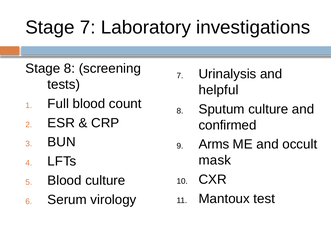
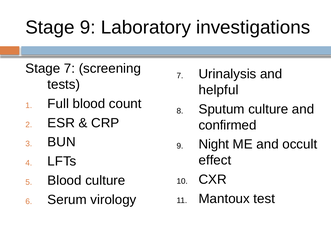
Stage 7: 7 -> 9
Stage 8: 8 -> 7
Arms: Arms -> Night
mask: mask -> effect
